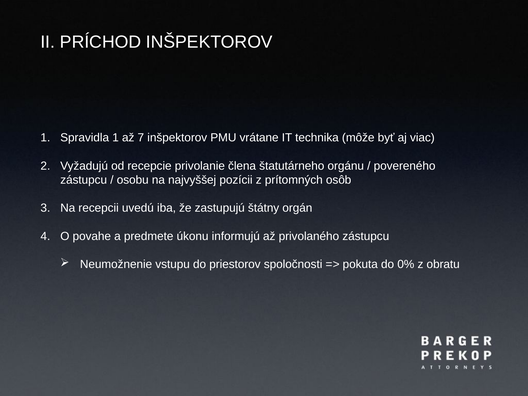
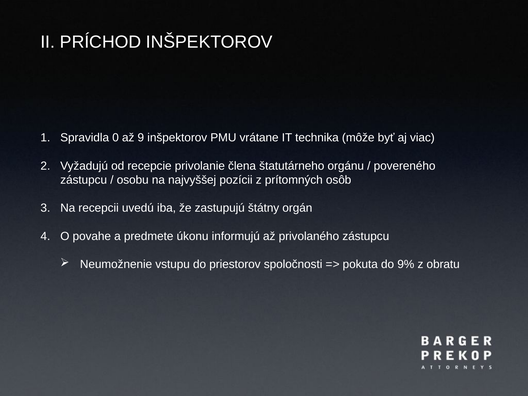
Spravidla 1: 1 -> 0
7: 7 -> 9
0%: 0% -> 9%
